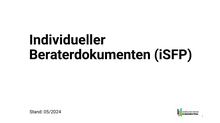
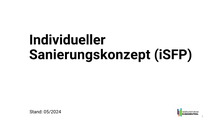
Beraterdokumenten: Beraterdokumenten -> Sanierungskonzept
